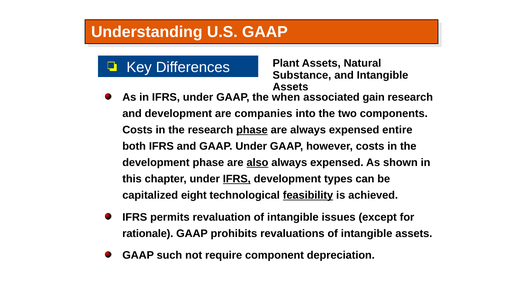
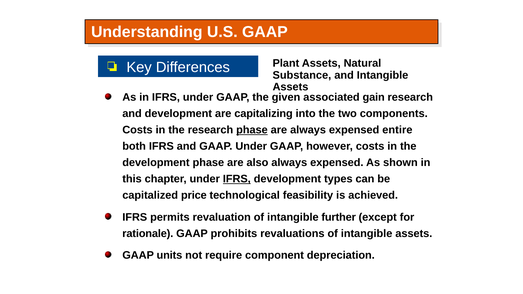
when: when -> given
companies: companies -> capitalizing
also underline: present -> none
eight: eight -> price
feasibility underline: present -> none
issues: issues -> further
such: such -> units
